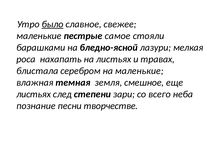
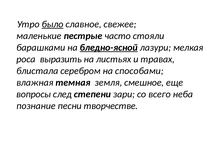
самое: самое -> часто
бледно-ясной underline: none -> present
нахапать: нахапать -> выразить
на маленькие: маленькие -> способами
листьях at (34, 94): листьях -> вопросы
